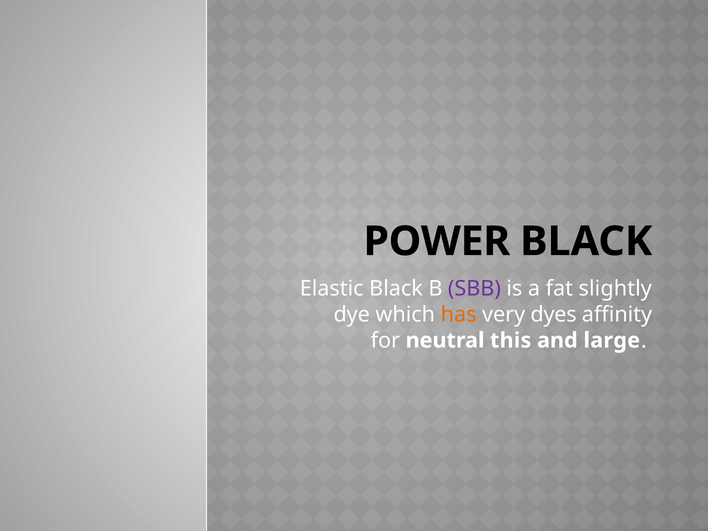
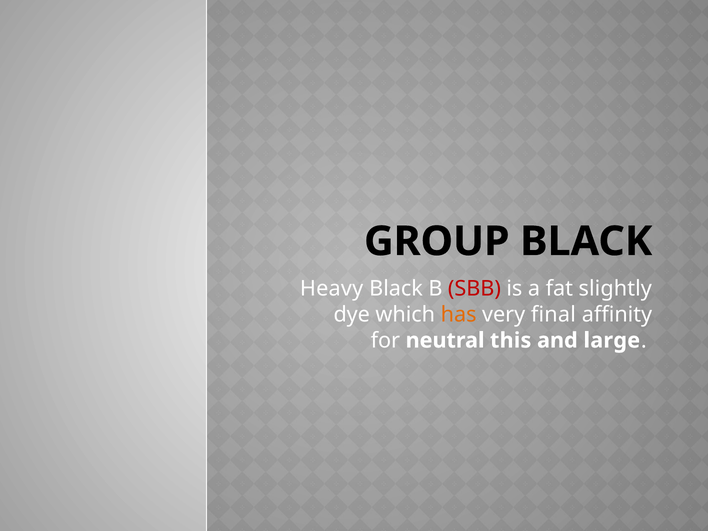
POWER: POWER -> GROUP
Elastic: Elastic -> Heavy
SBB colour: purple -> red
dyes: dyes -> final
